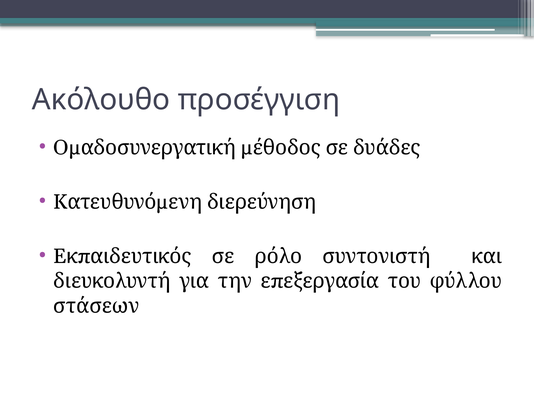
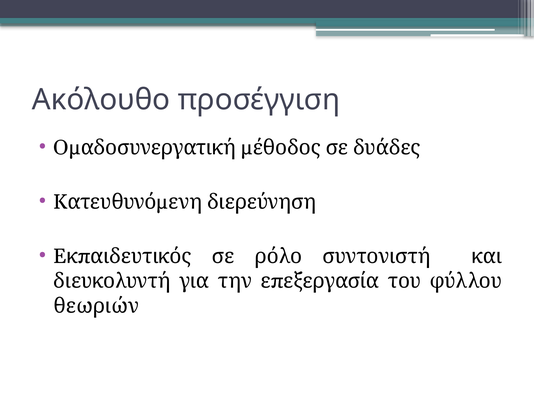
στάσεων: στάσεων -> θεωριών
